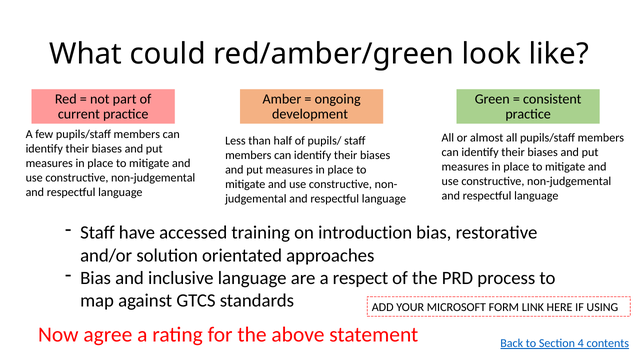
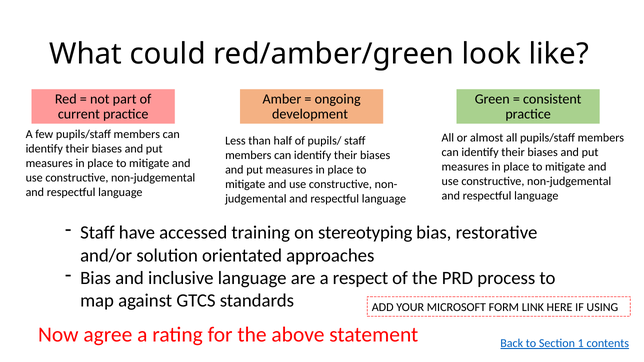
introduction: introduction -> stereotyping
4: 4 -> 1
